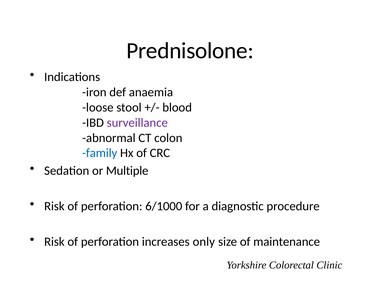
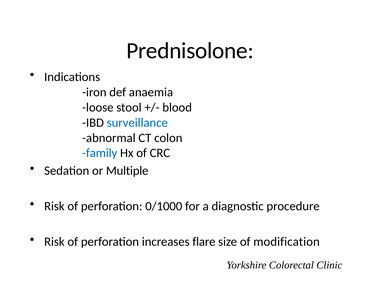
surveillance colour: purple -> blue
6/1000: 6/1000 -> 0/1000
only: only -> flare
maintenance: maintenance -> modification
